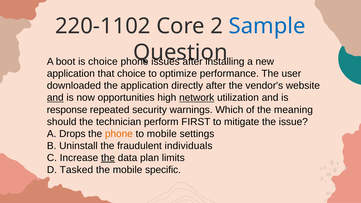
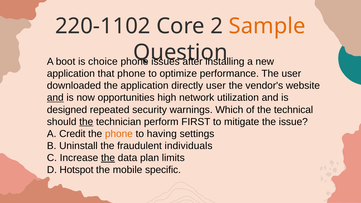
Sample colour: blue -> orange
that choice: choice -> phone
directly after: after -> user
network underline: present -> none
response: response -> designed
meaning: meaning -> technical
the at (86, 122) underline: none -> present
Drops: Drops -> Credit
to mobile: mobile -> having
Tasked: Tasked -> Hotspot
